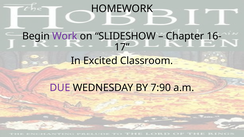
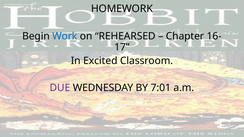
Work colour: purple -> blue
SLIDESHOW: SLIDESHOW -> REHEARSED
7:90: 7:90 -> 7:01
